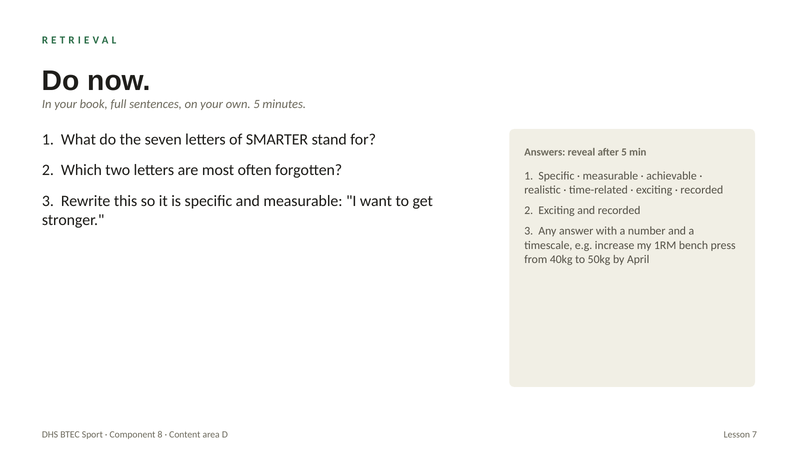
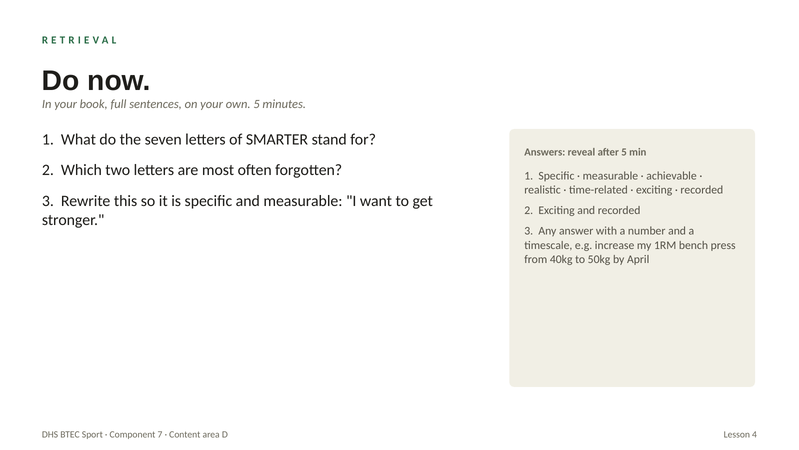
8: 8 -> 7
7: 7 -> 4
